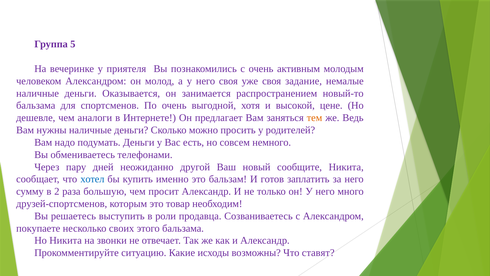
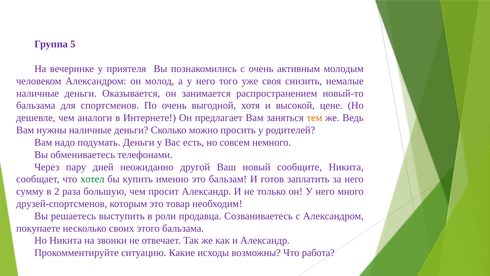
него своя: своя -> того
задание: задание -> снизить
хотел colour: blue -> green
ставят: ставят -> работа
